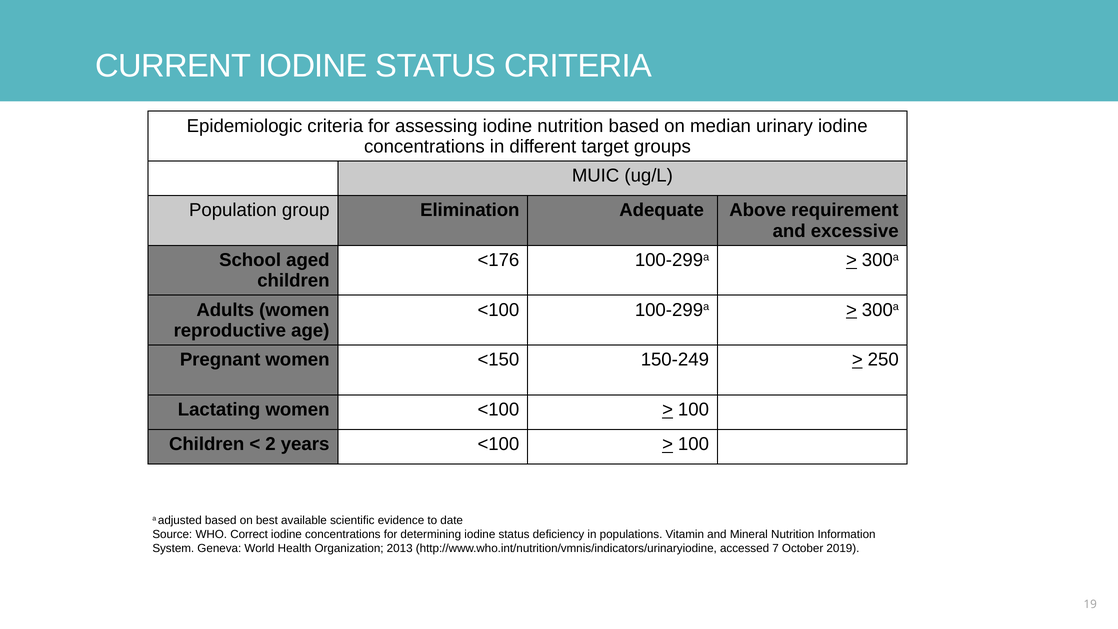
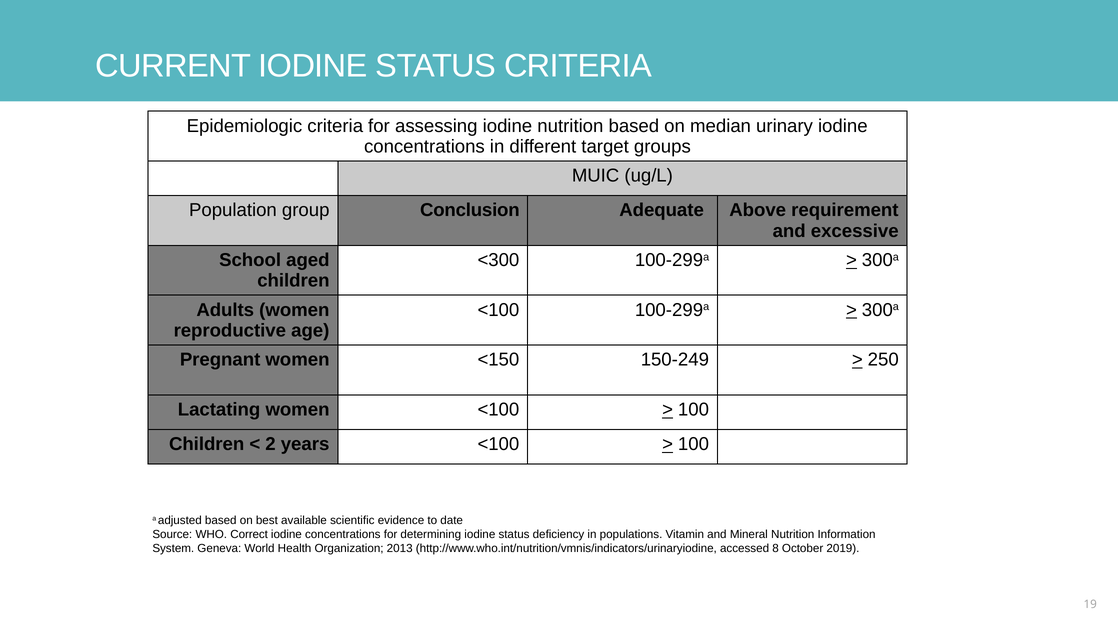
Elimination: Elimination -> Conclusion
<176: <176 -> <300
7: 7 -> 8
